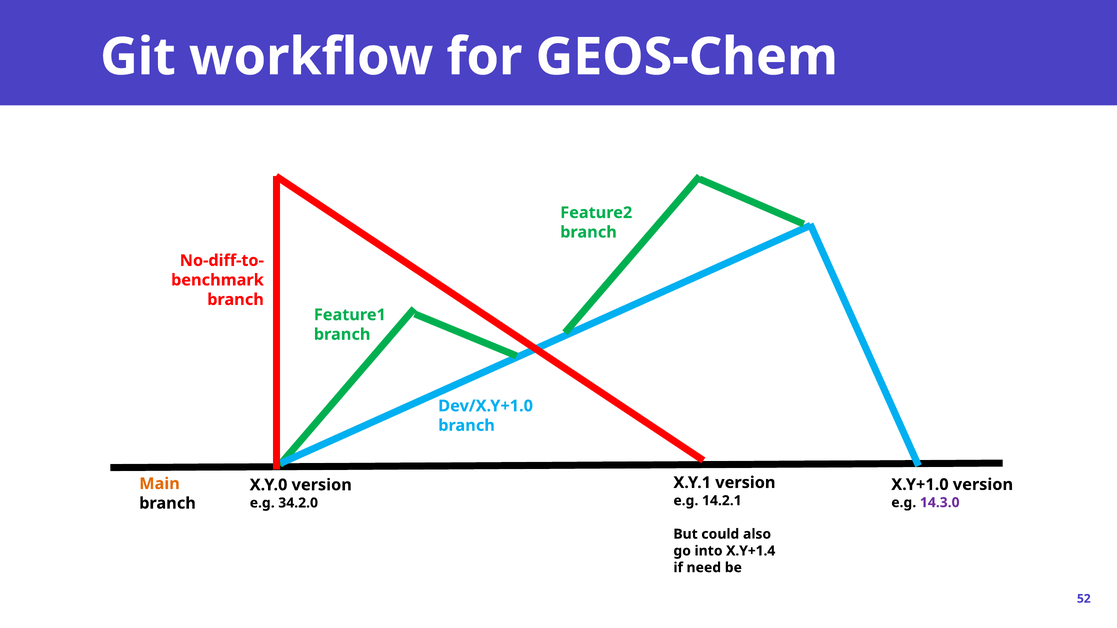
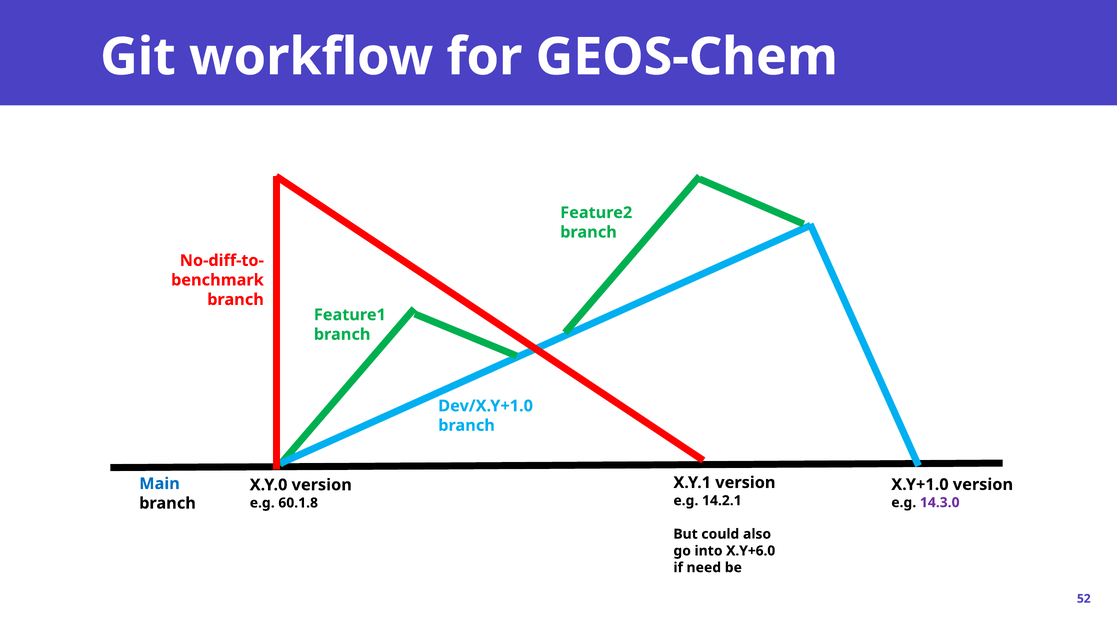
Main colour: orange -> blue
34.2.0: 34.2.0 -> 60.1.8
X.Y+1.4: X.Y+1.4 -> X.Y+6.0
